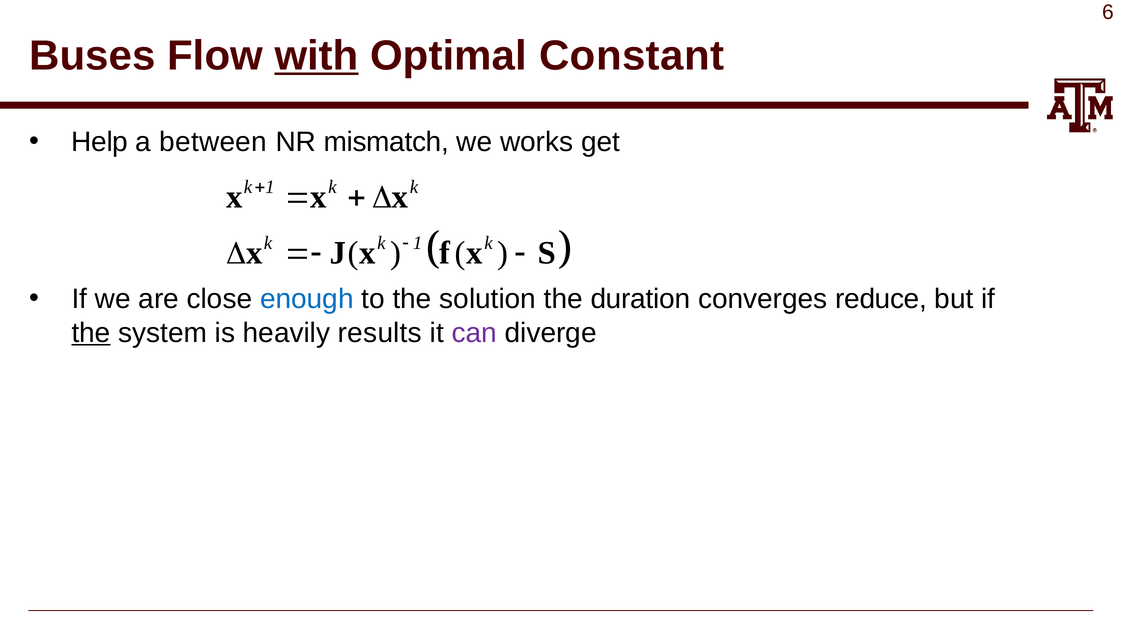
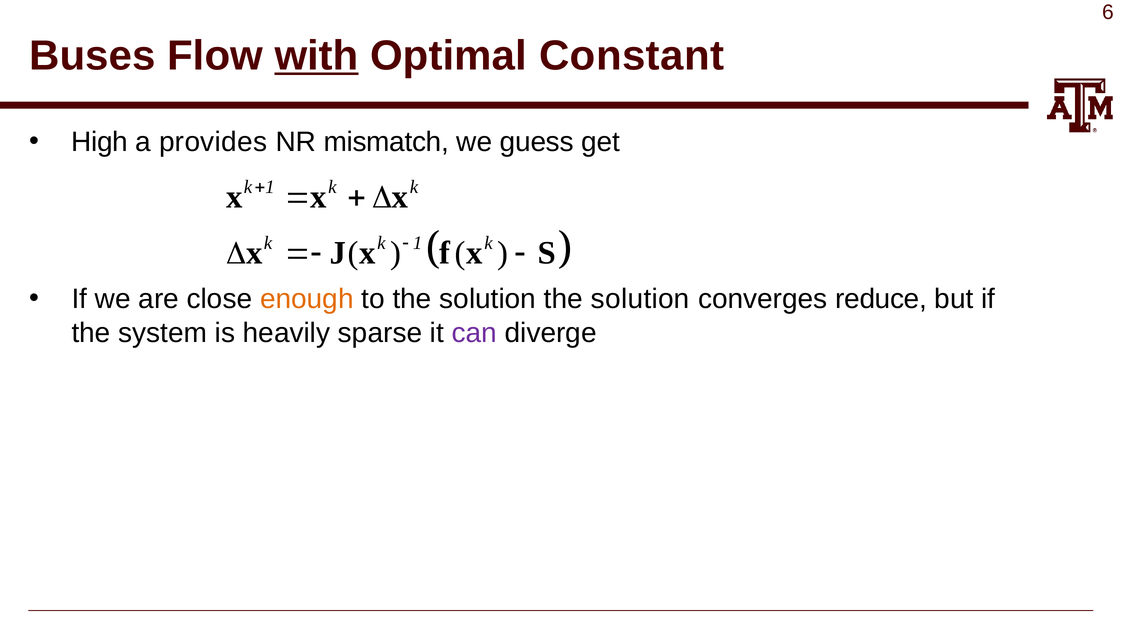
Help: Help -> High
between: between -> provides
works: works -> guess
enough colour: blue -> orange
solution the duration: duration -> solution
the at (91, 333) underline: present -> none
results: results -> sparse
